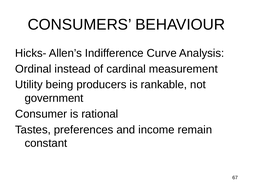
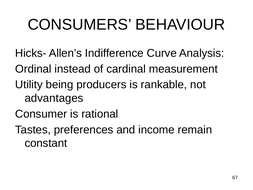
government: government -> advantages
